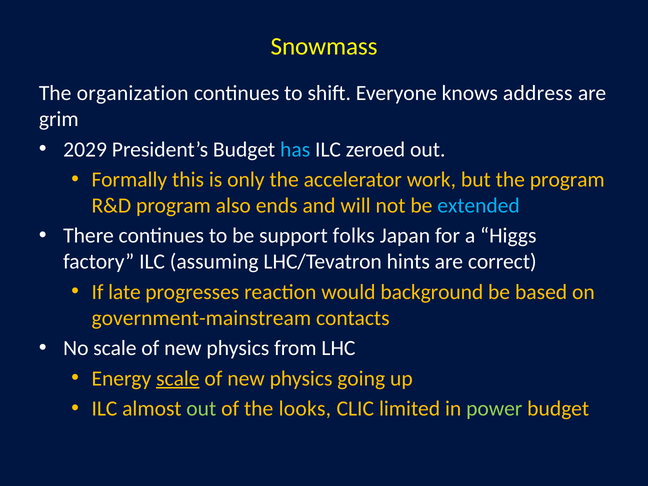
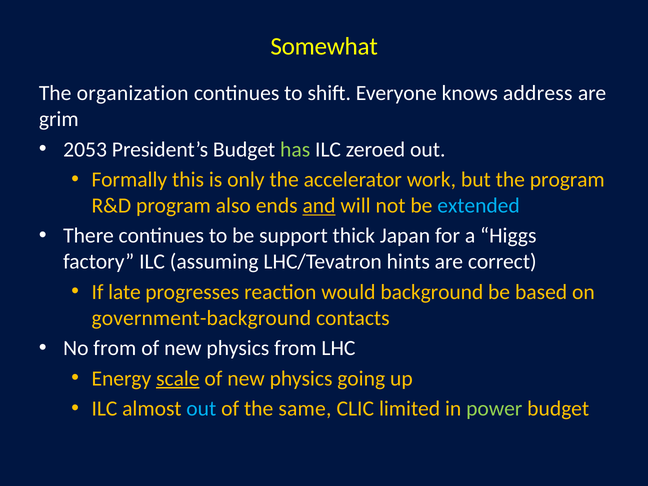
Snowmass: Snowmass -> Somewhat
2029: 2029 -> 2053
has colour: light blue -> light green
and underline: none -> present
folks: folks -> thick
government-mainstream: government-mainstream -> government-background
No scale: scale -> from
out at (201, 409) colour: light green -> light blue
looks: looks -> same
